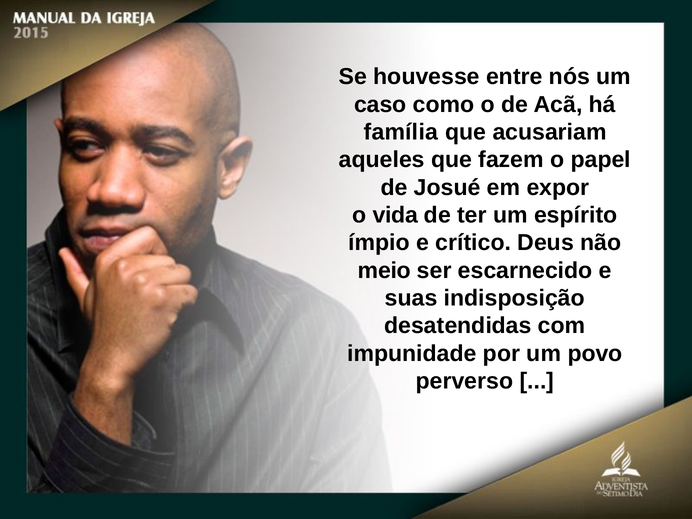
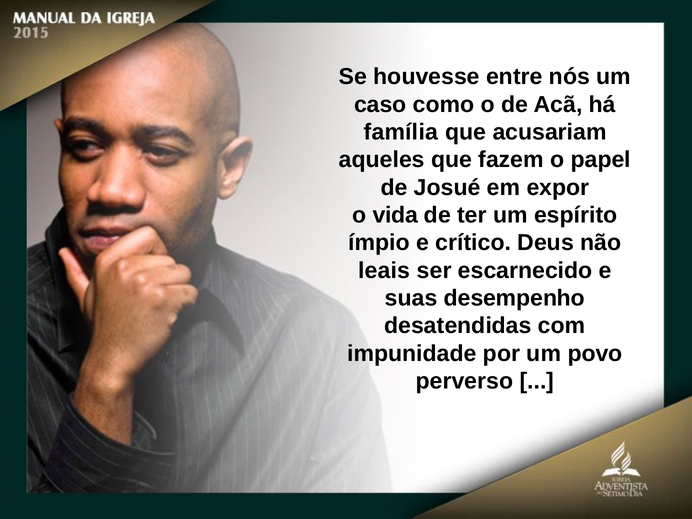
meio: meio -> leais
indisposição: indisposição -> desempenho
